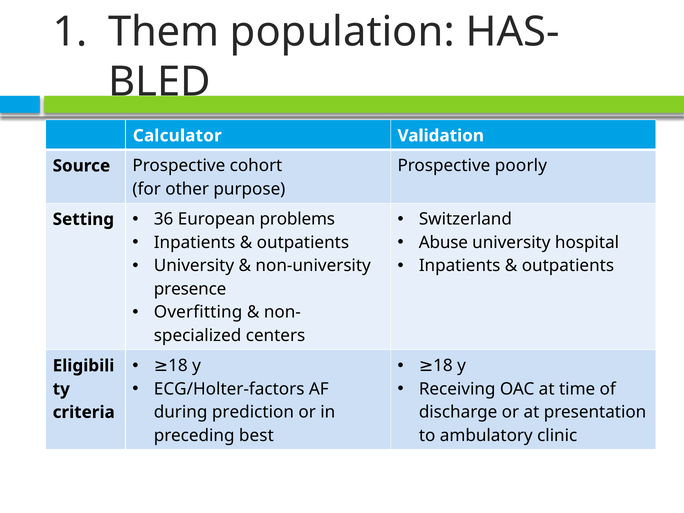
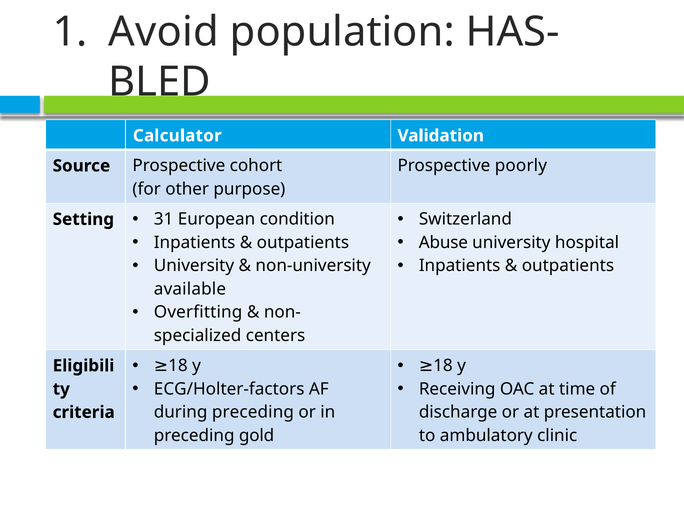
Them: Them -> Avoid
36: 36 -> 31
problems: problems -> condition
presence: presence -> available
during prediction: prediction -> preceding
best: best -> gold
